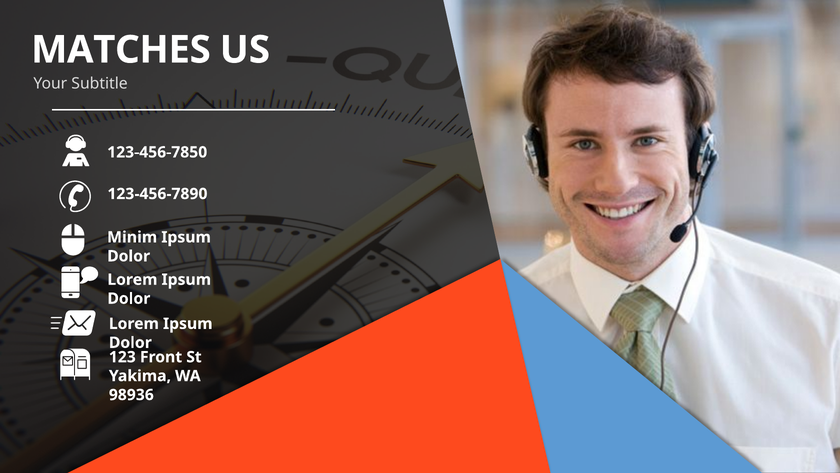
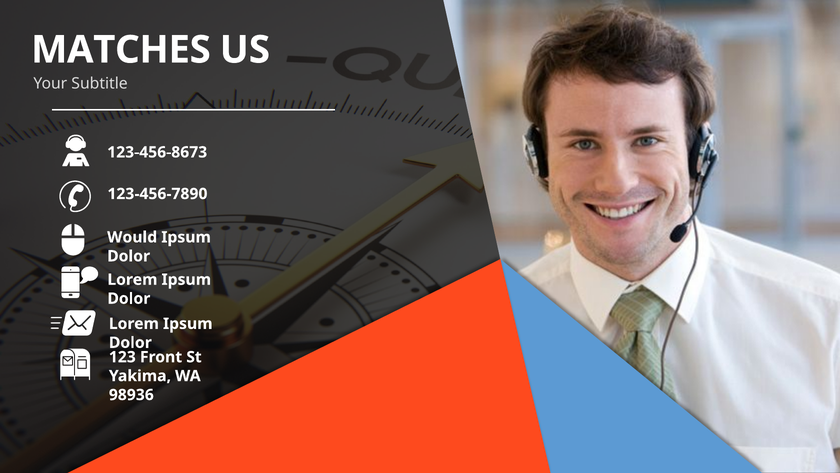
123-456-7850: 123-456-7850 -> 123-456-8673
Minim: Minim -> Would
